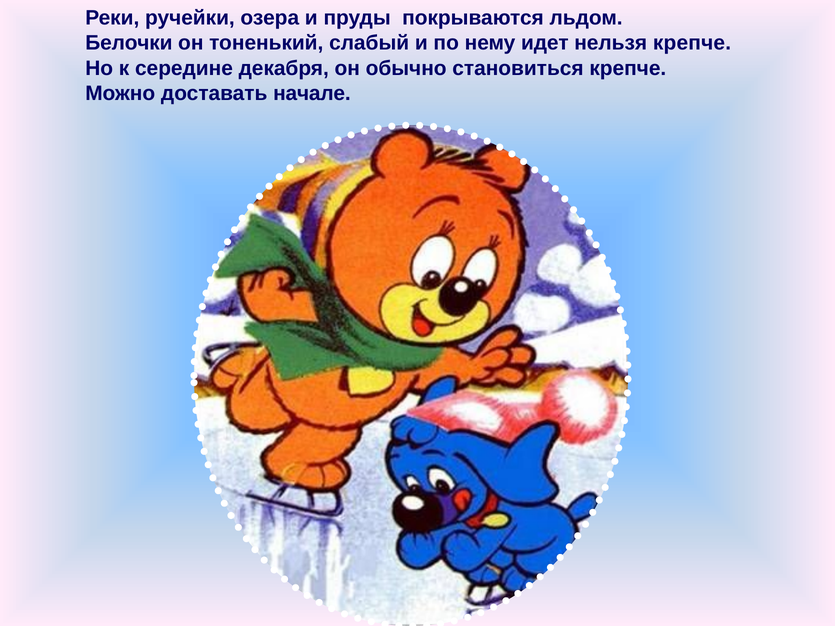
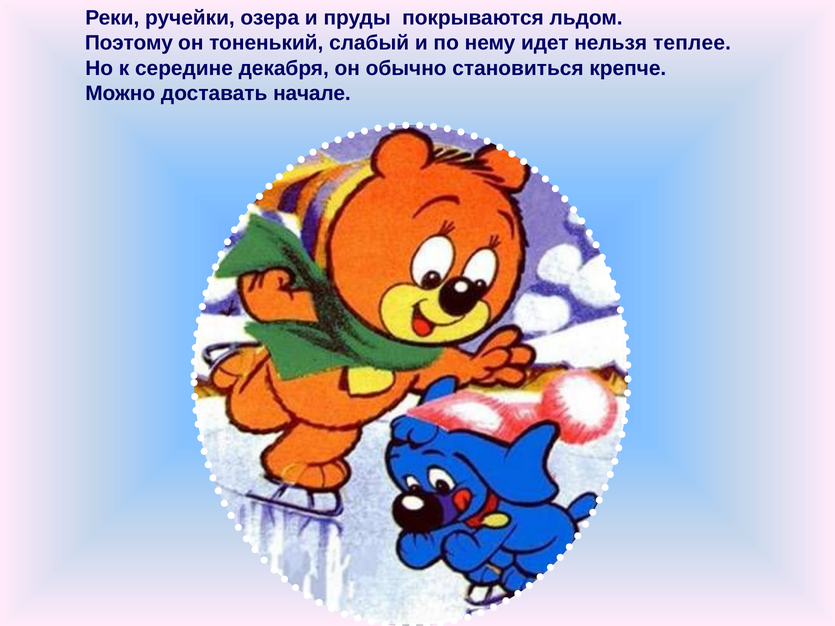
Белочки: Белочки -> Поэтому
нельзя крепче: крепче -> теплее
